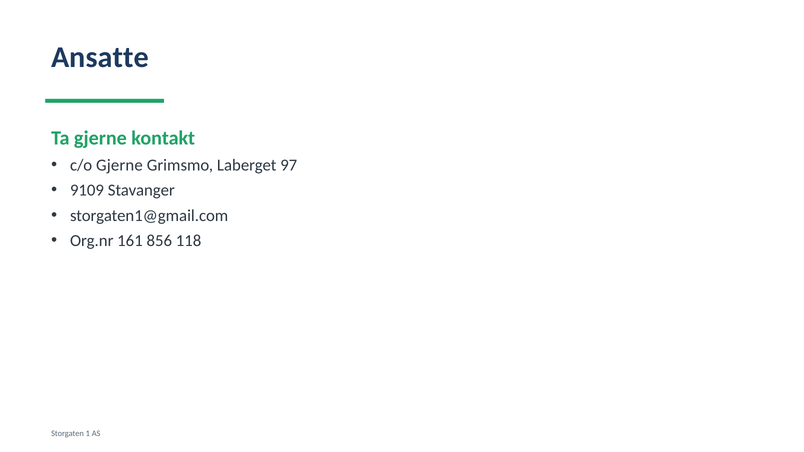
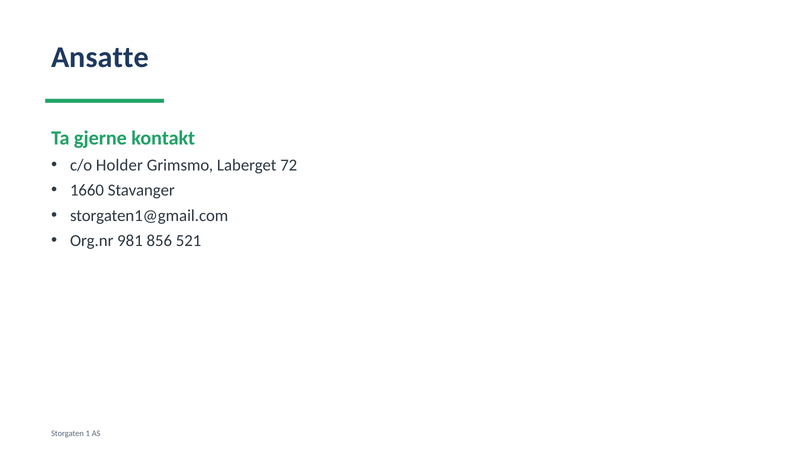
c/o Gjerne: Gjerne -> Holder
97: 97 -> 72
9109: 9109 -> 1660
161: 161 -> 981
118: 118 -> 521
